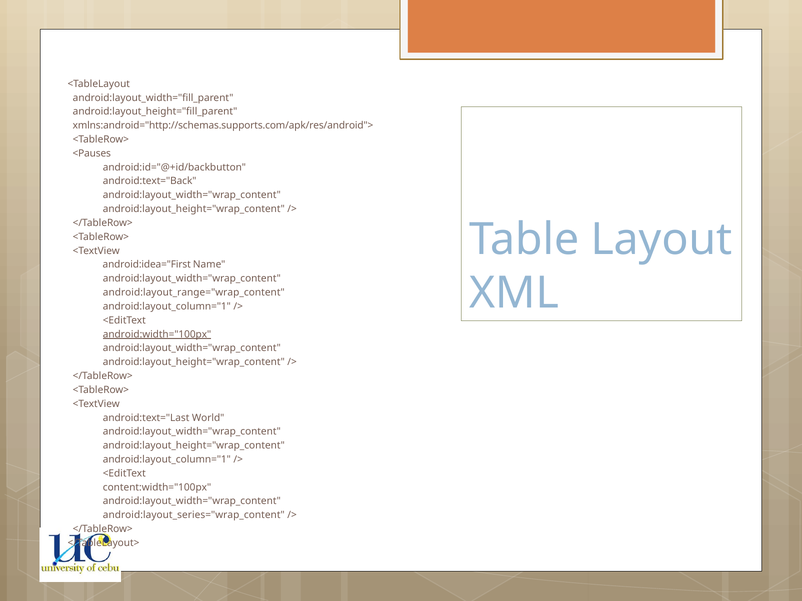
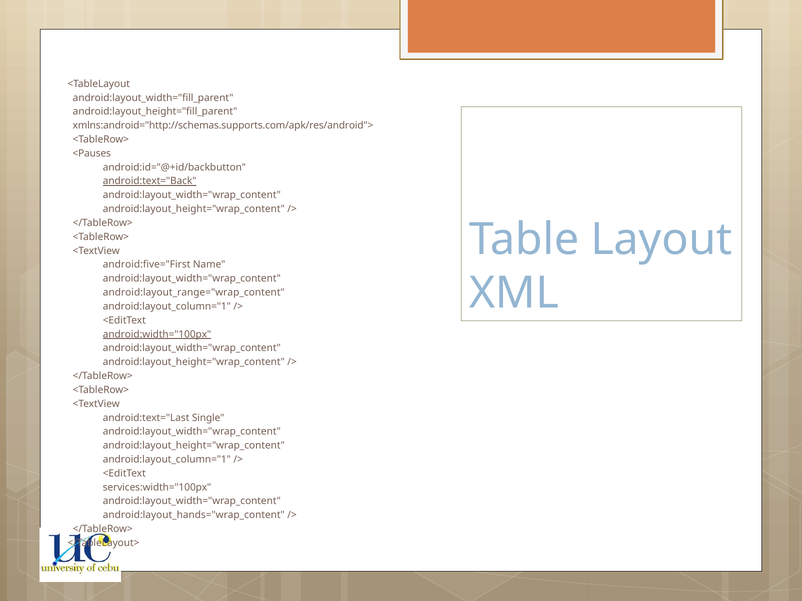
android:text="Back underline: none -> present
android:idea="First: android:idea="First -> android:five="First
World: World -> Single
content:width="100px: content:width="100px -> services:width="100px
android:layout_series="wrap_content: android:layout_series="wrap_content -> android:layout_hands="wrap_content
